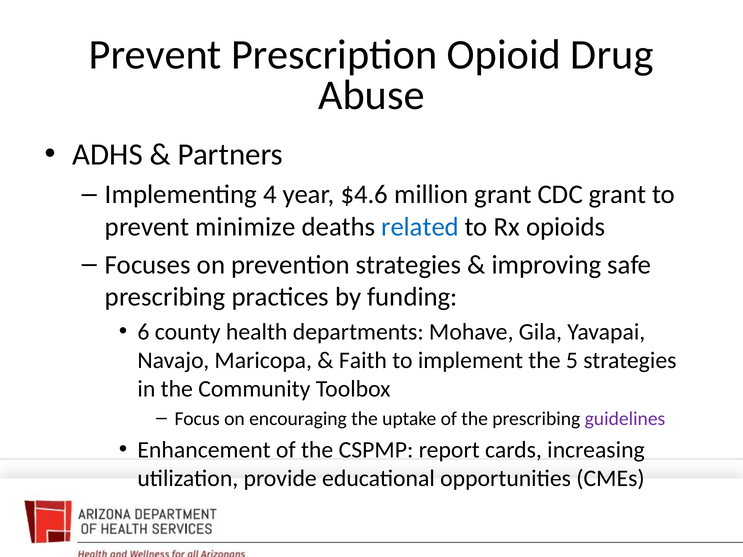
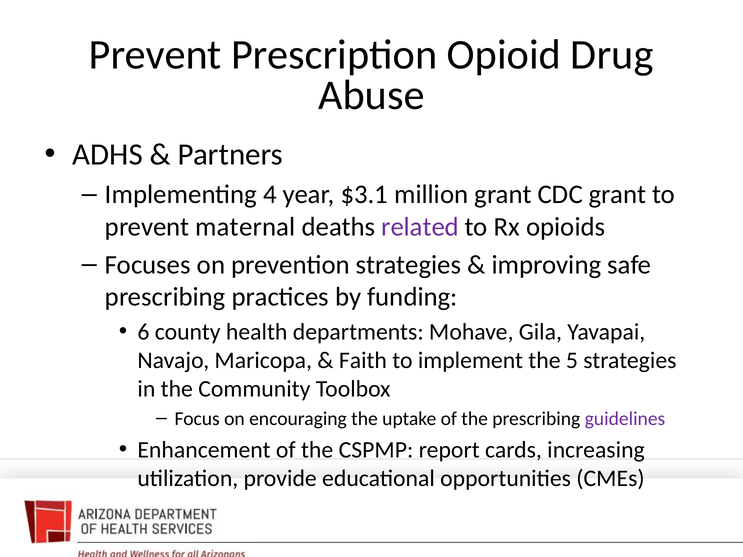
$4.6: $4.6 -> $3.1
minimize: minimize -> maternal
related colour: blue -> purple
